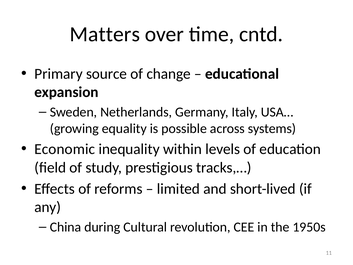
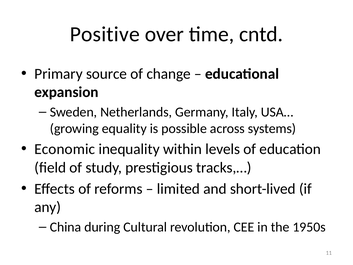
Matters: Matters -> Positive
